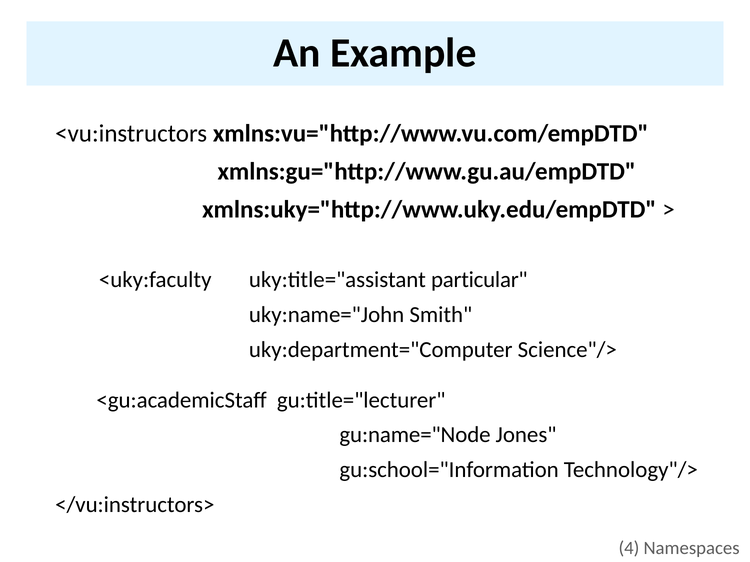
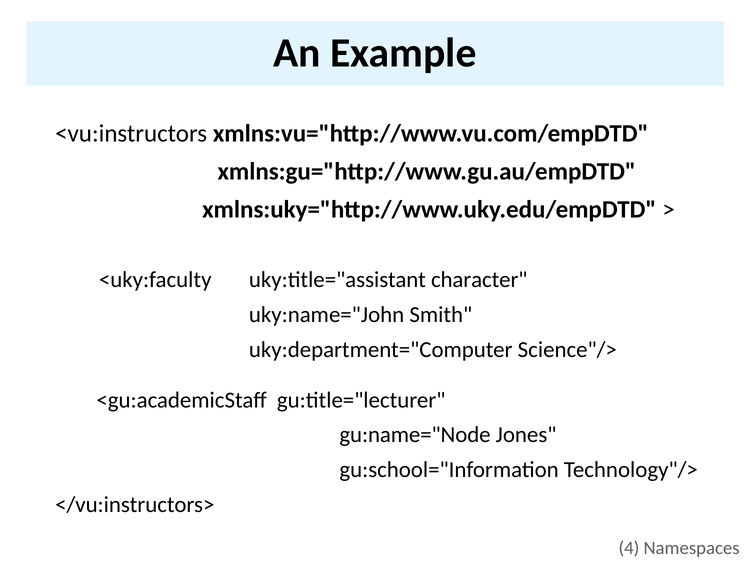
particular: particular -> character
